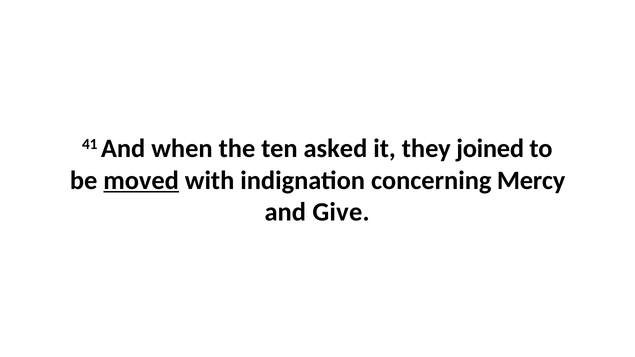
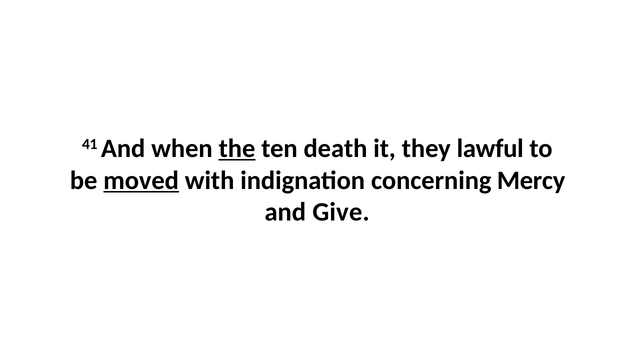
the underline: none -> present
asked: asked -> death
joined: joined -> lawful
